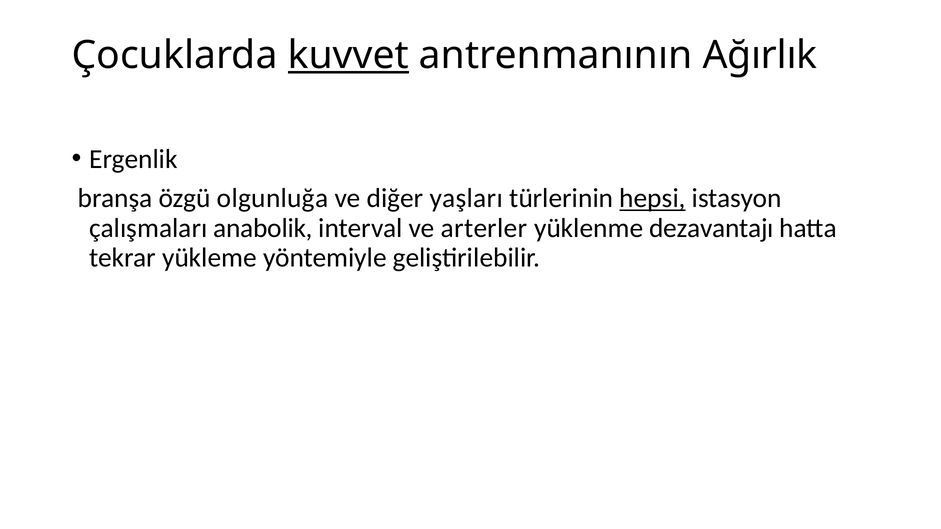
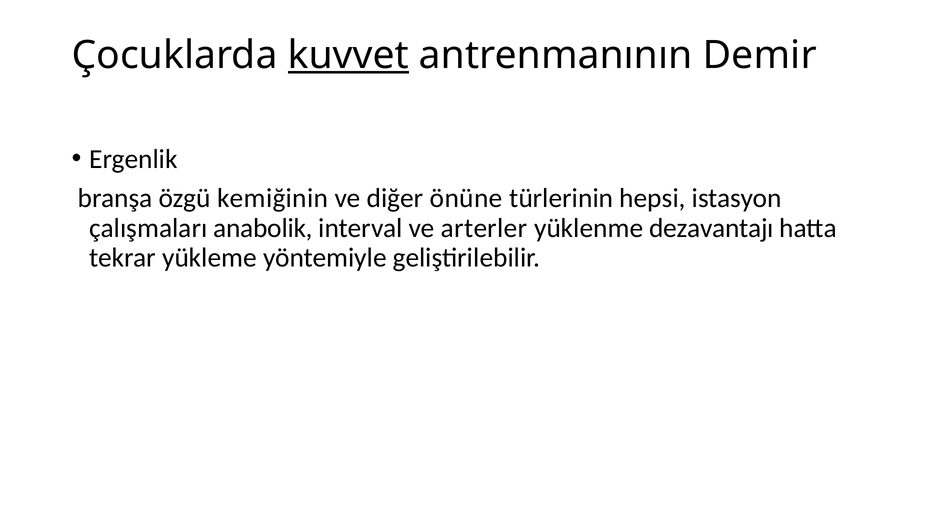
Ağırlık: Ağırlık -> Demir
olgunluğa: olgunluğa -> kemiğinin
yaşları: yaşları -> önüne
hepsi underline: present -> none
